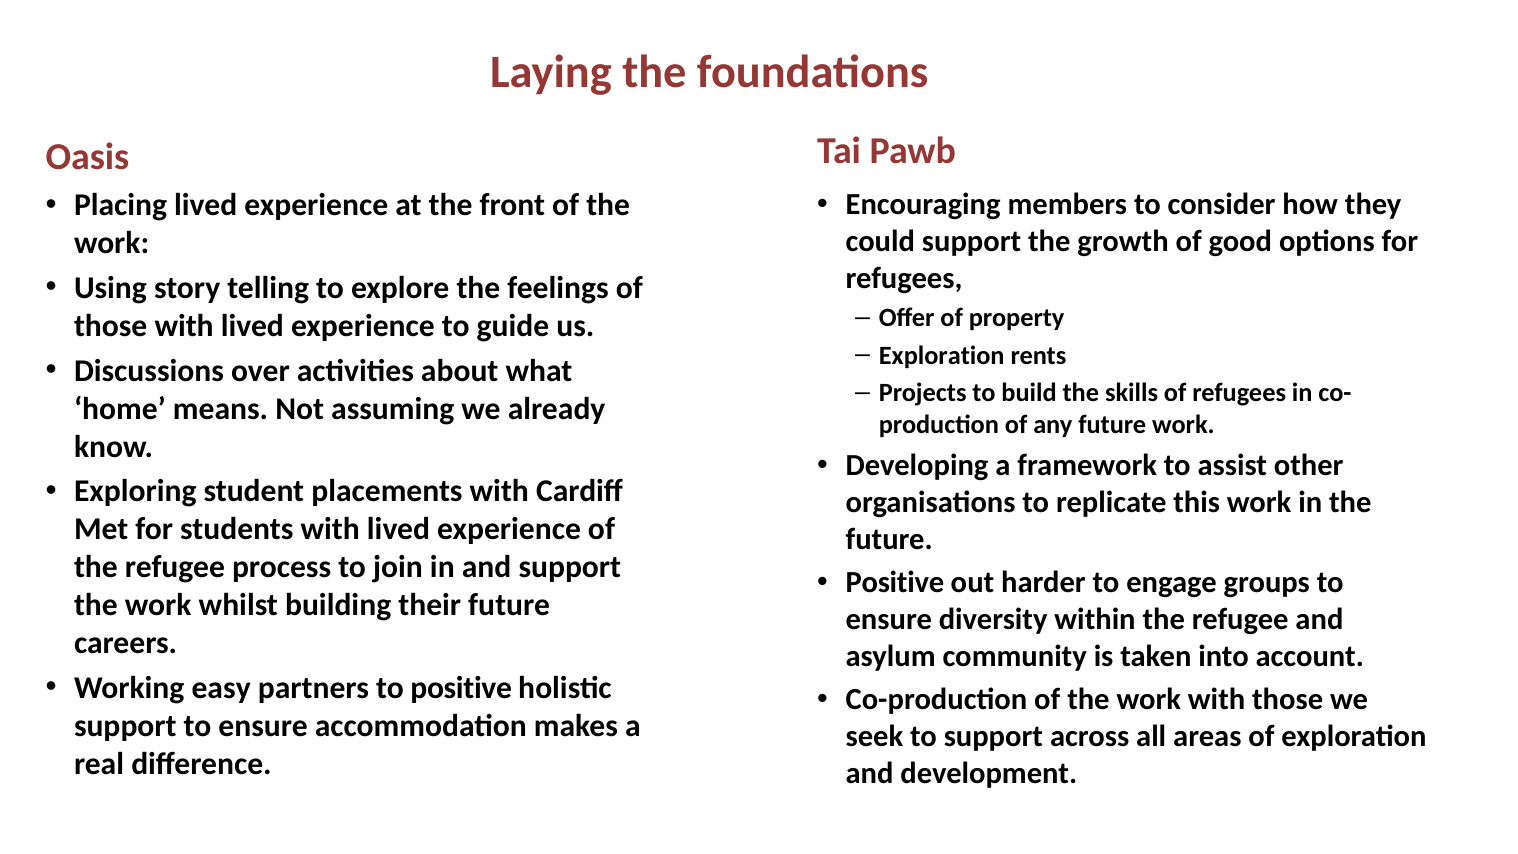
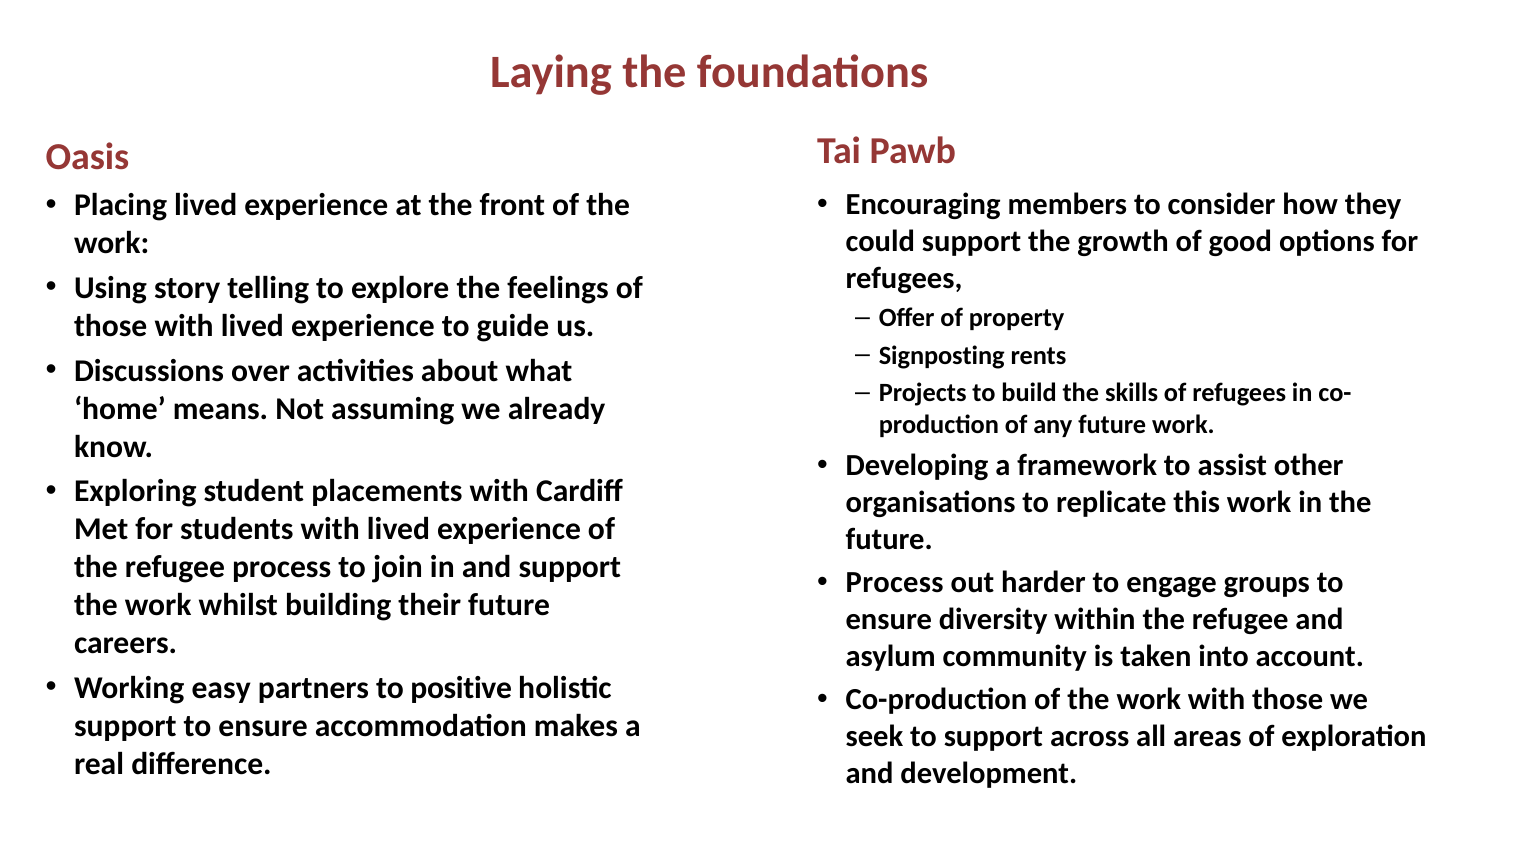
Exploration at (942, 356): Exploration -> Signposting
Positive at (895, 583): Positive -> Process
